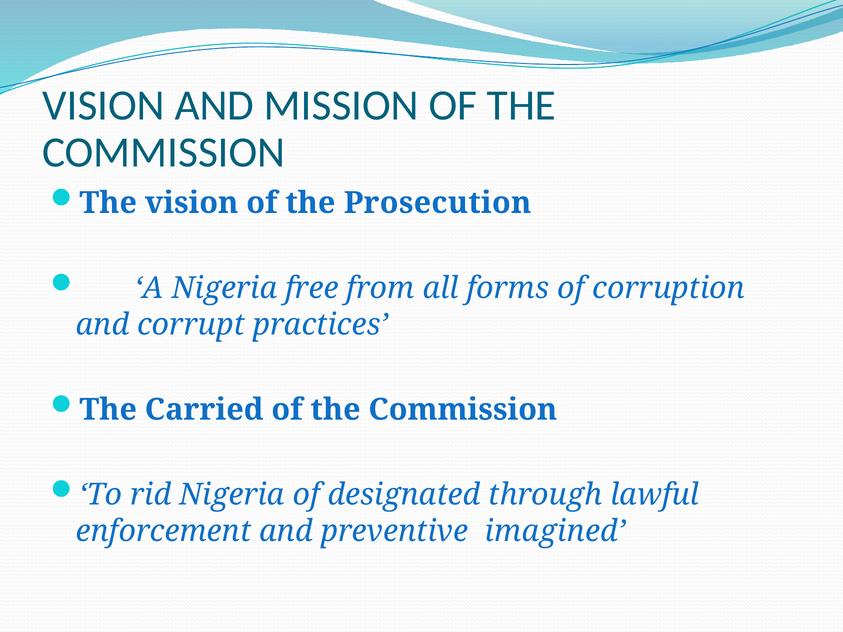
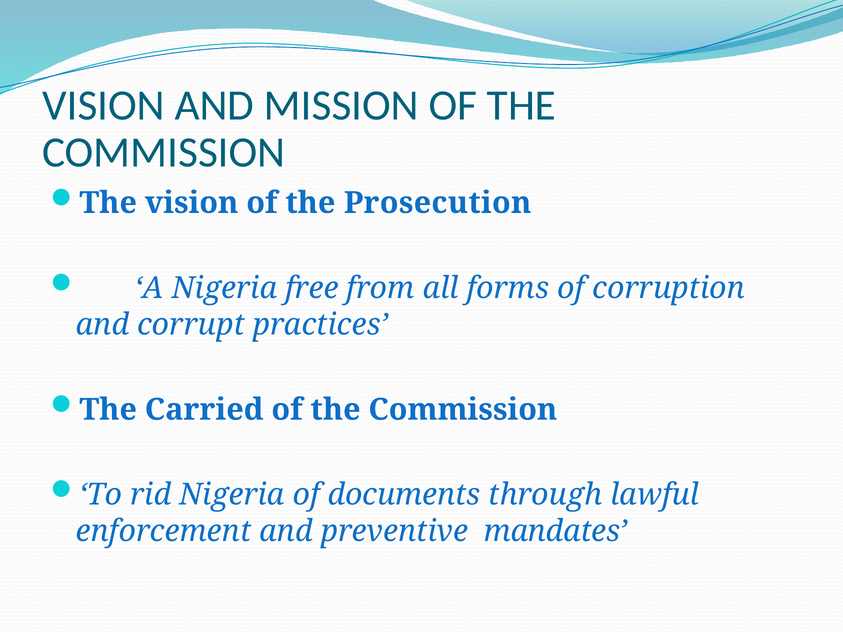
designated: designated -> documents
imagined: imagined -> mandates
